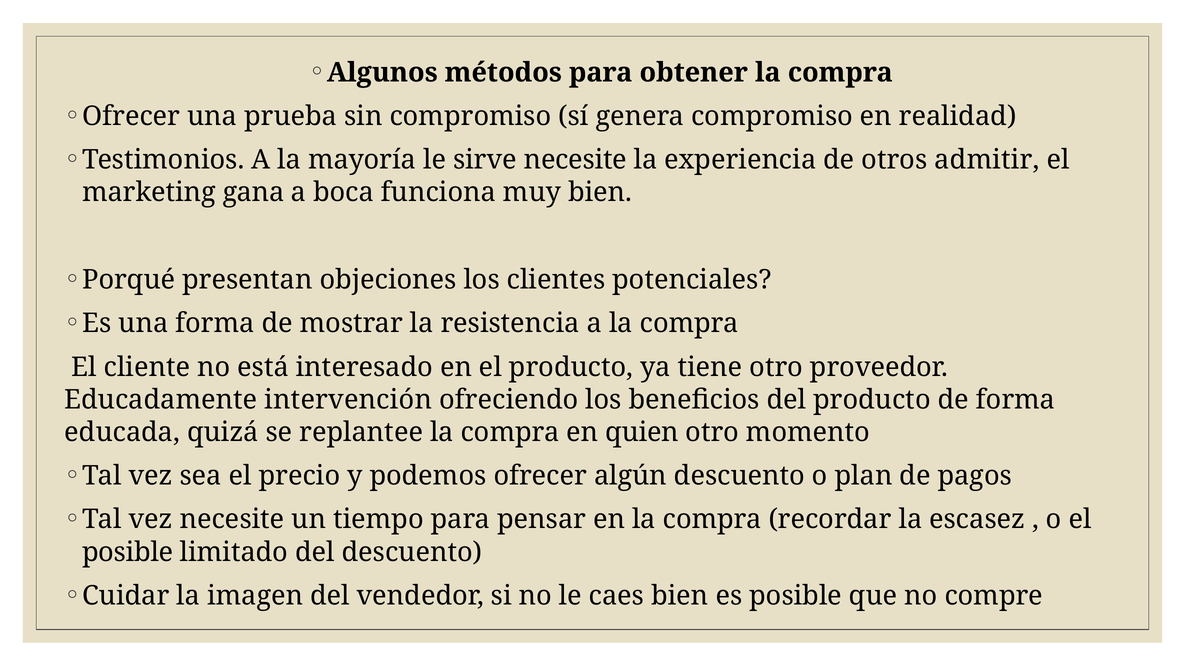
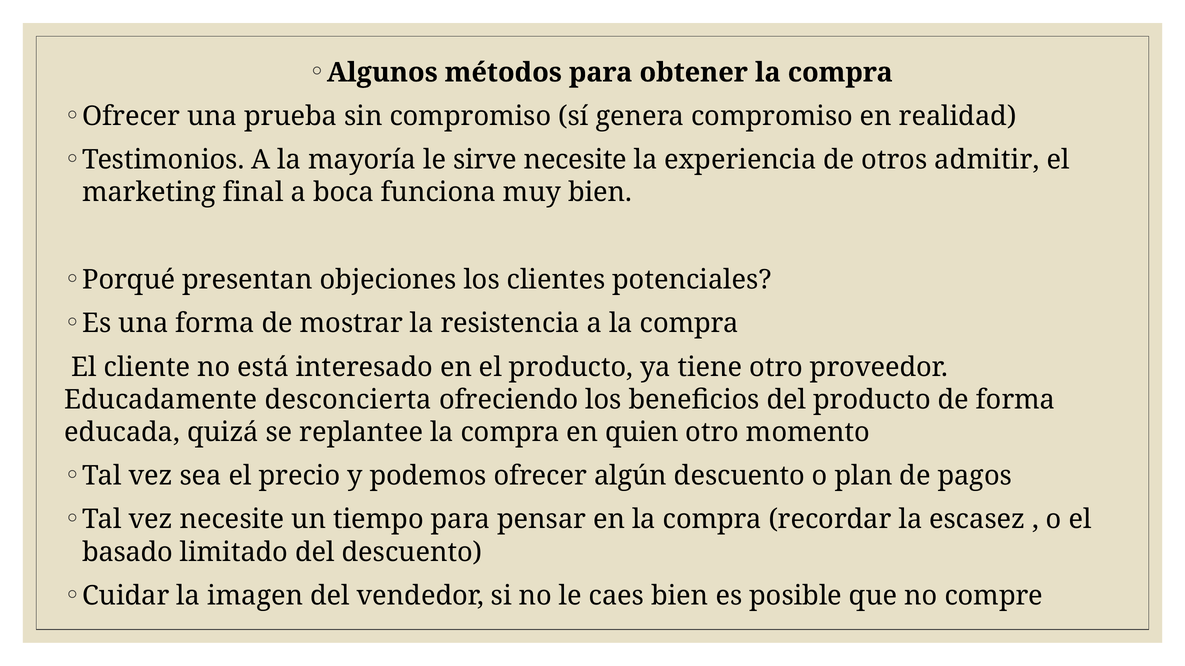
gana: gana -> final
intervención: intervención -> desconcierta
posible at (128, 553): posible -> basado
